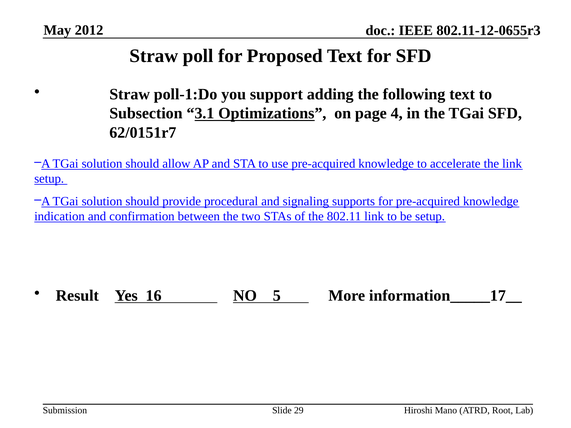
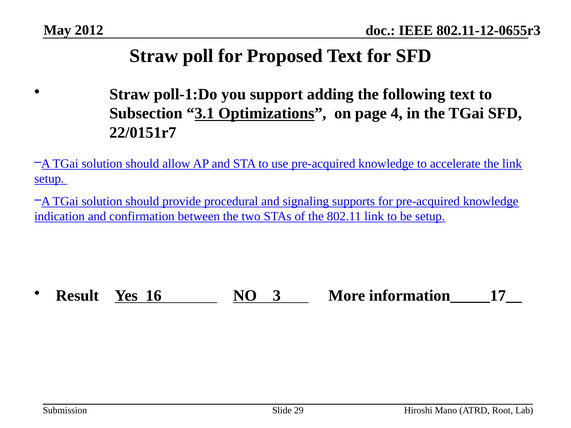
62/0151r7: 62/0151r7 -> 22/0151r7
5: 5 -> 3
